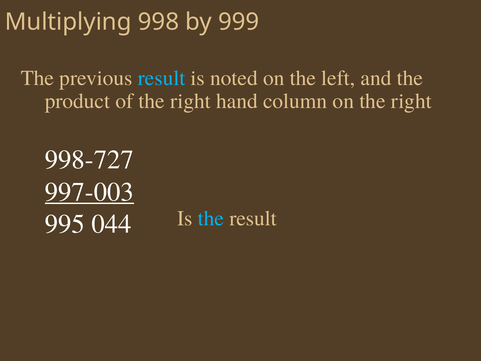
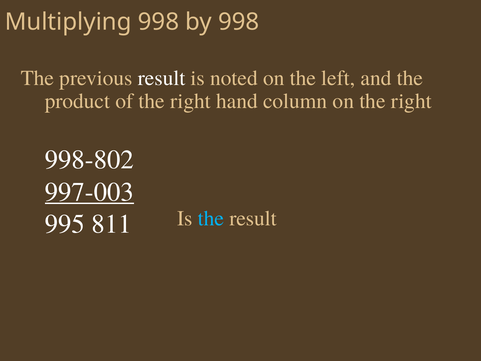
by 999: 999 -> 998
result at (162, 78) colour: light blue -> white
998-727: 998-727 -> 998-802
044: 044 -> 811
